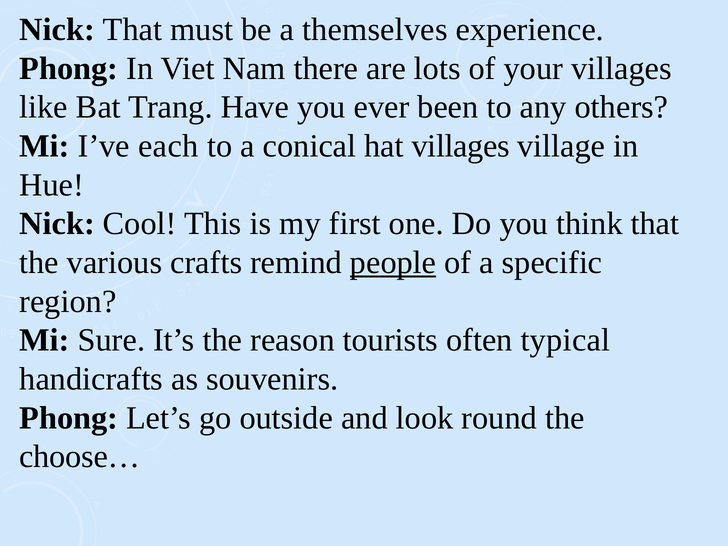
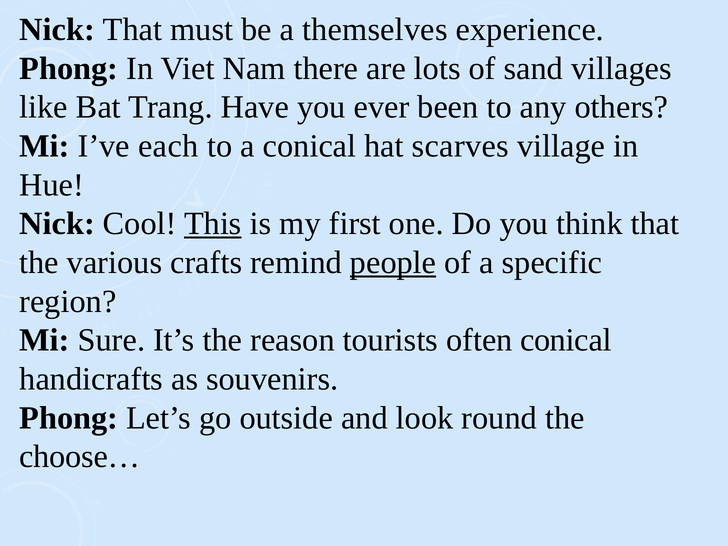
your: your -> sand
hat villages: villages -> scarves
This underline: none -> present
often typical: typical -> conical
